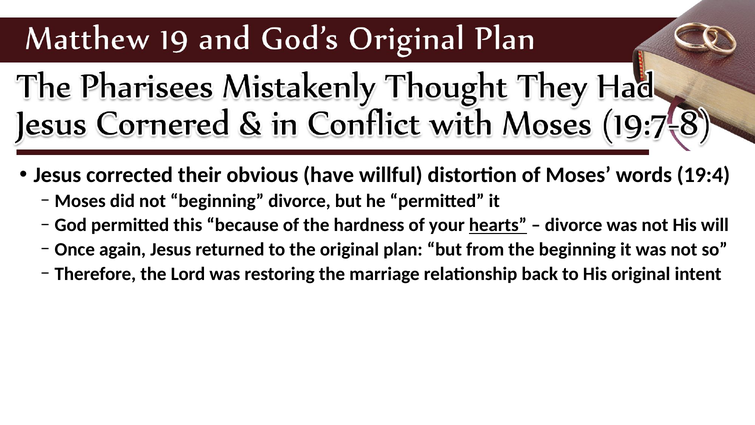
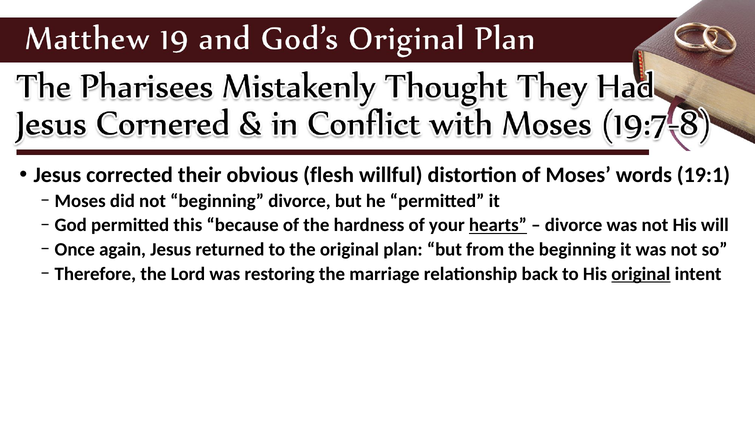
have: have -> flesh
19:4: 19:4 -> 19:1
original at (641, 274) underline: none -> present
